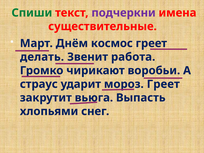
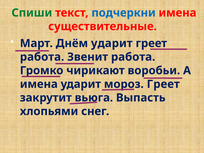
подчеркни colour: purple -> blue
Днём космос: космос -> ударит
делать at (42, 57): делать -> работа
страус at (39, 84): страус -> имена
